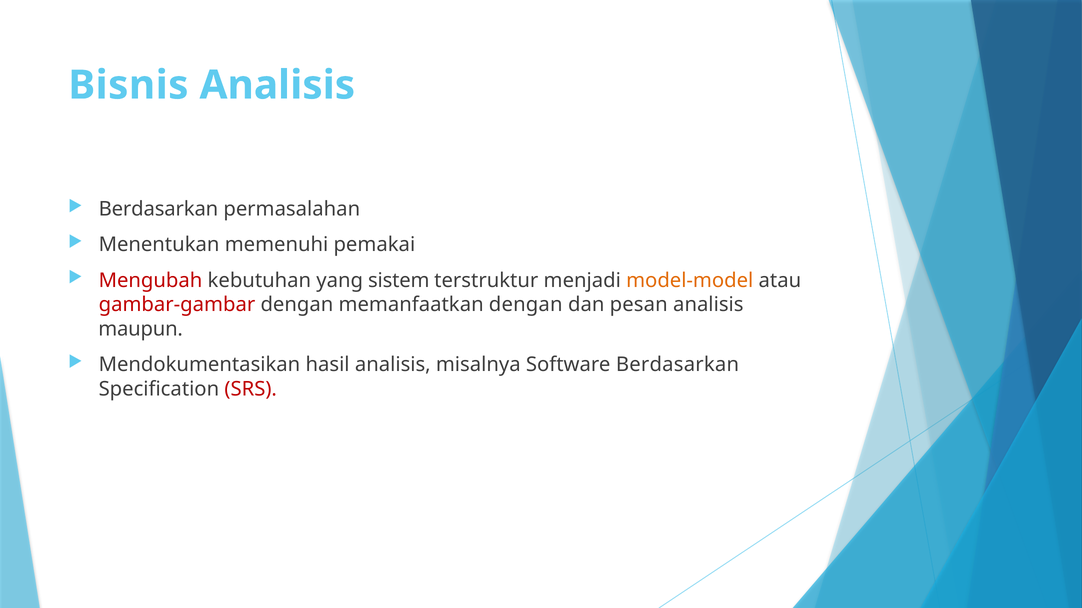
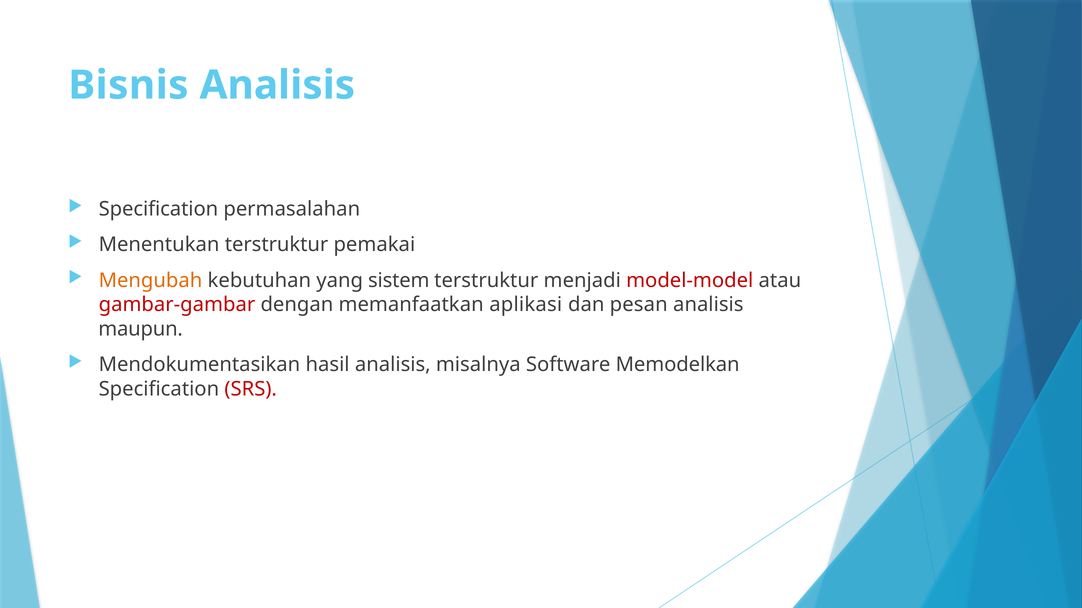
Berdasarkan at (158, 209): Berdasarkan -> Specification
Menentukan memenuhi: memenuhi -> terstruktur
Mengubah colour: red -> orange
model-model colour: orange -> red
memanfaatkan dengan: dengan -> aplikasi
Software Berdasarkan: Berdasarkan -> Memodelkan
